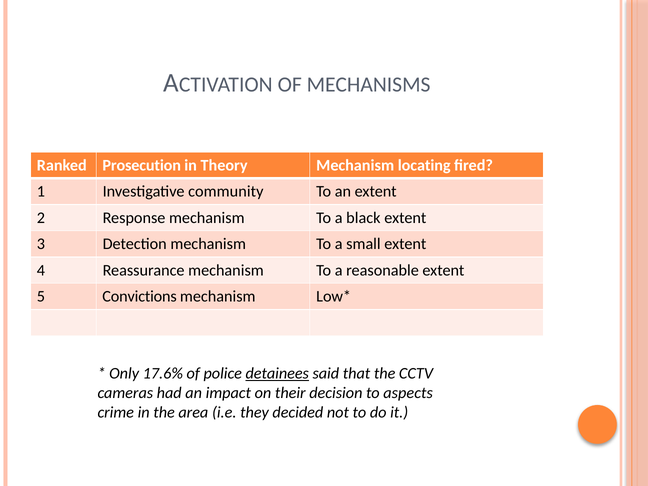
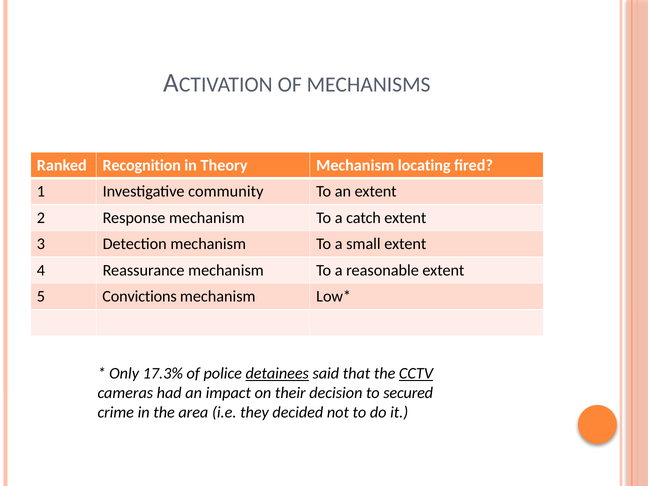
Prosecution: Prosecution -> Recognition
black: black -> catch
17.6%: 17.6% -> 17.3%
CCTV underline: none -> present
aspects: aspects -> secured
